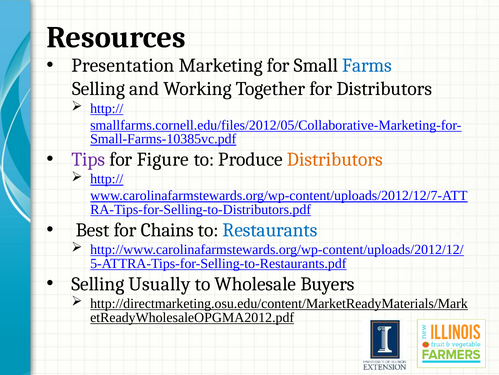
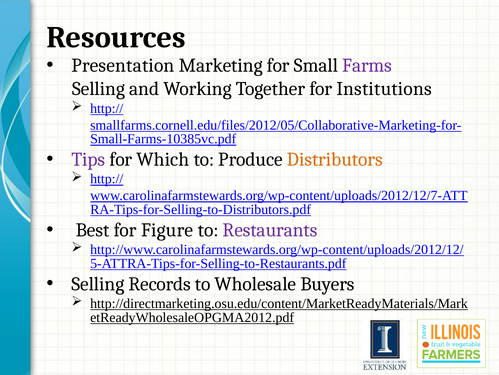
Farms colour: blue -> purple
for Distributors: Distributors -> Institutions
Figure: Figure -> Which
Chains: Chains -> Figure
Restaurants colour: blue -> purple
Usually: Usually -> Records
